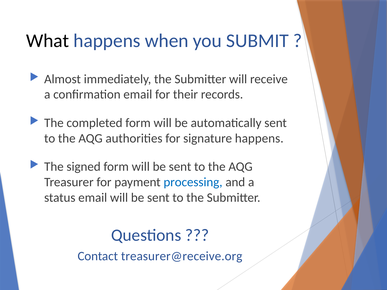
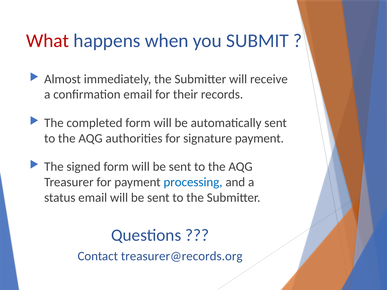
What colour: black -> red
signature happens: happens -> payment
treasurer@receive.org: treasurer@receive.org -> treasurer@records.org
